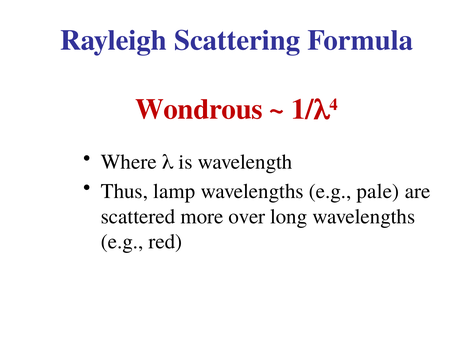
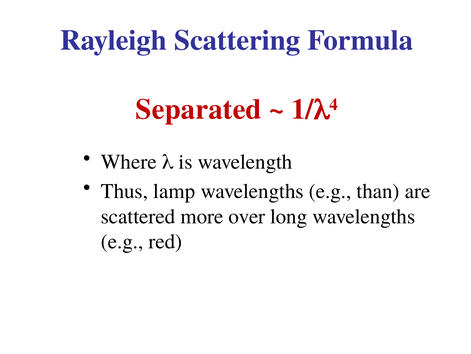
Wondrous: Wondrous -> Separated
pale: pale -> than
